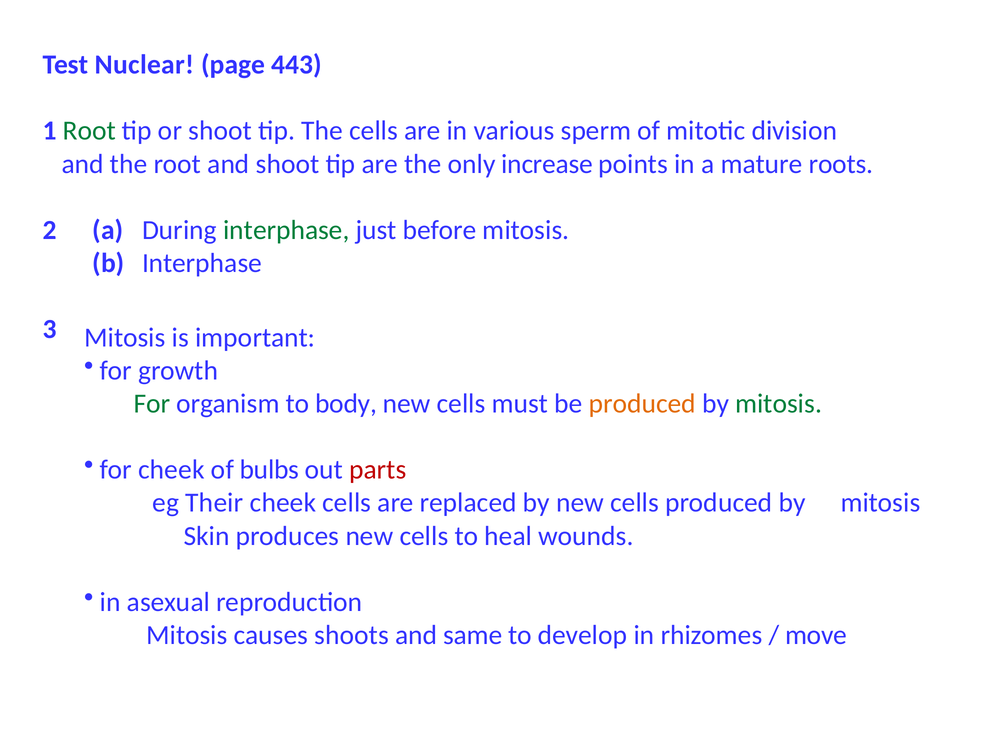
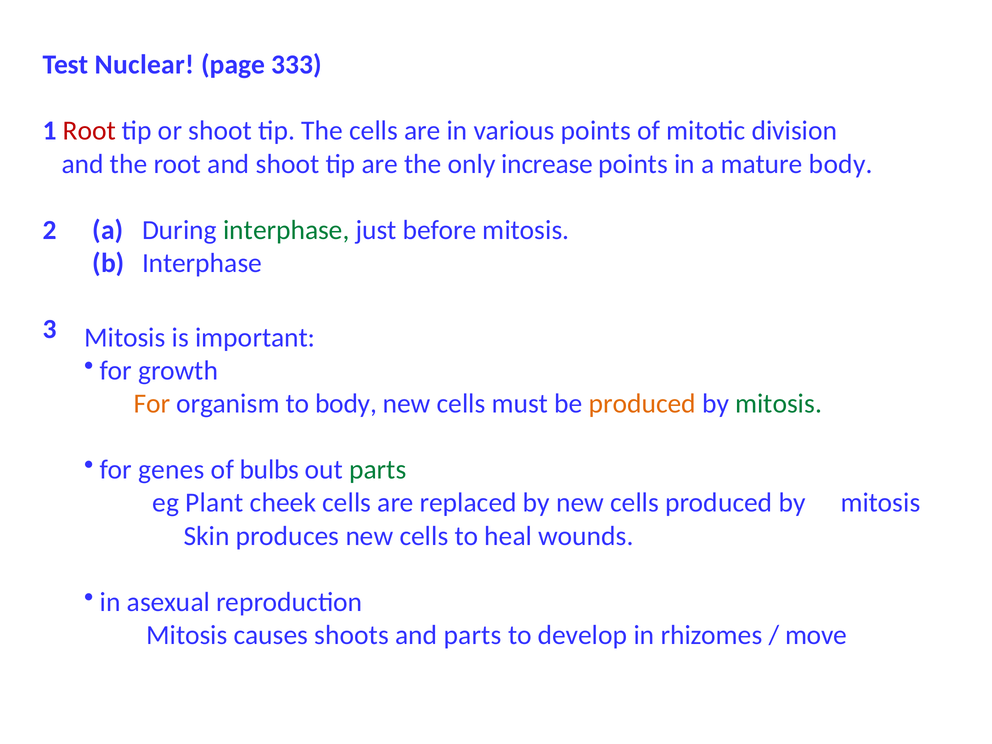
443: 443 -> 333
Root at (89, 131) colour: green -> red
various sperm: sperm -> points
mature roots: roots -> body
For at (152, 404) colour: green -> orange
for cheek: cheek -> genes
parts at (378, 470) colour: red -> green
Their: Their -> Plant
and same: same -> parts
